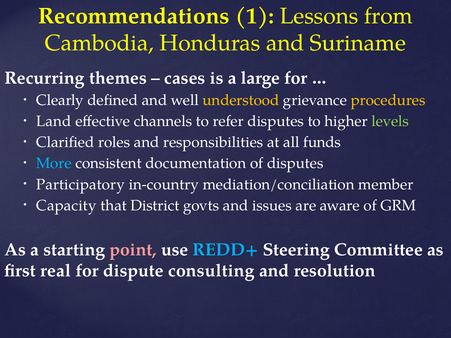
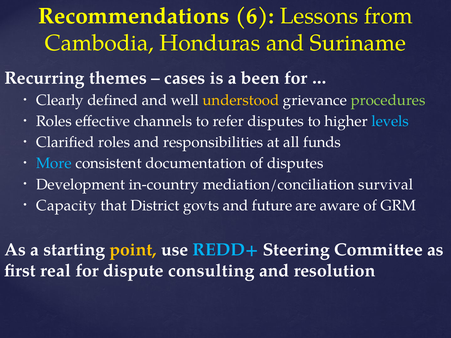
1: 1 -> 6
large: large -> been
procedures colour: yellow -> light green
Land at (54, 121): Land -> Roles
levels colour: light green -> light blue
Participatory: Participatory -> Development
member: member -> survival
issues: issues -> future
point colour: pink -> yellow
